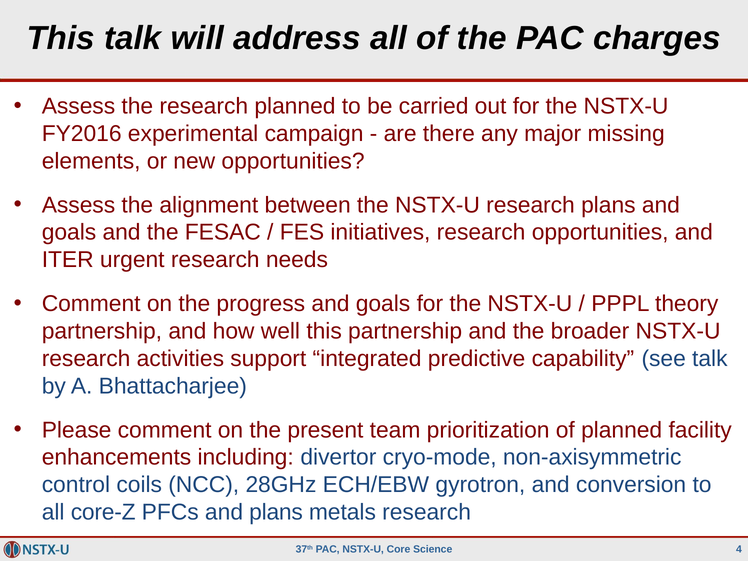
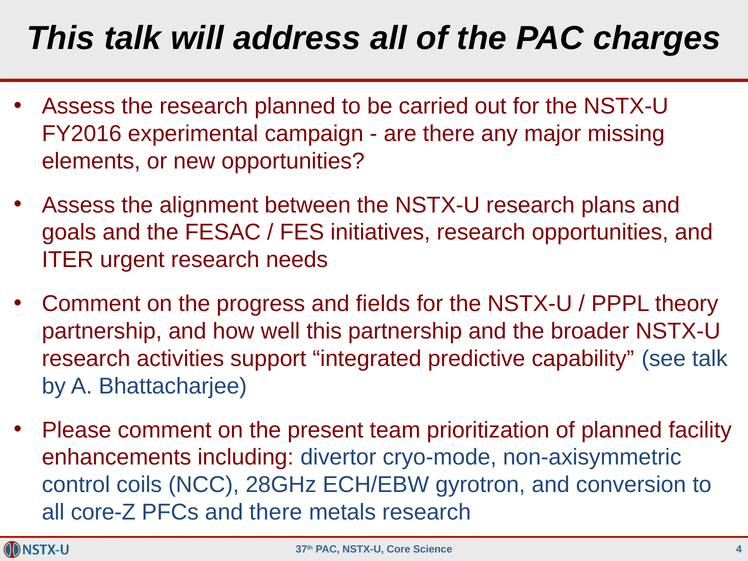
progress and goals: goals -> fields
and plans: plans -> there
